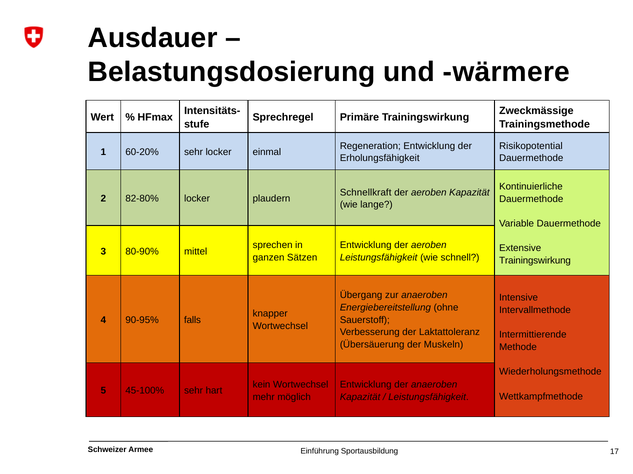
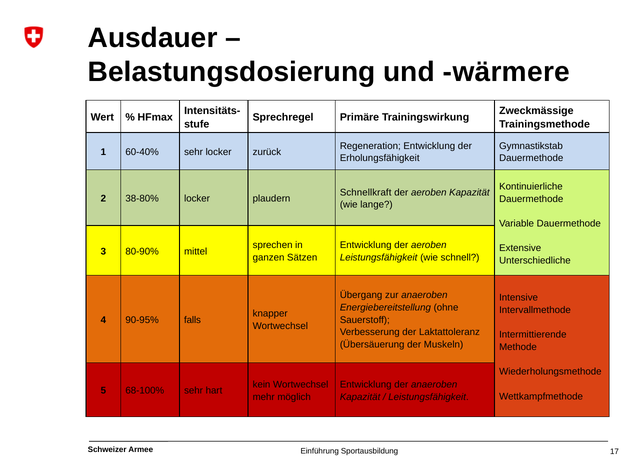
Risikopotential: Risikopotential -> Gymnastikstab
60-20%: 60-20% -> 60-40%
einmal: einmal -> zurück
82-80%: 82-80% -> 38-80%
Trainingswirkung at (535, 261): Trainingswirkung -> Unterschiedliche
45-100%: 45-100% -> 68-100%
